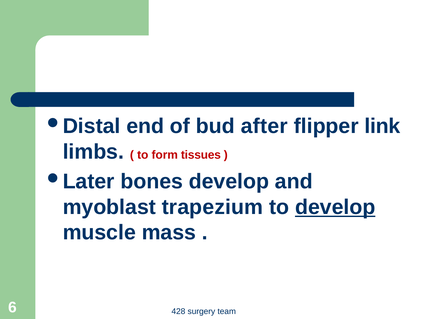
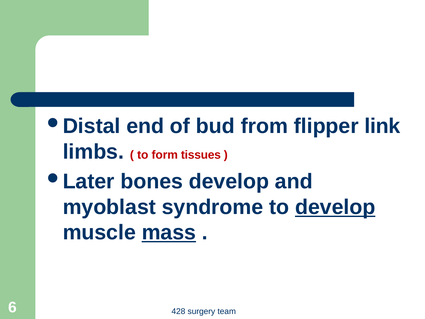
after: after -> from
trapezium: trapezium -> syndrome
mass underline: none -> present
